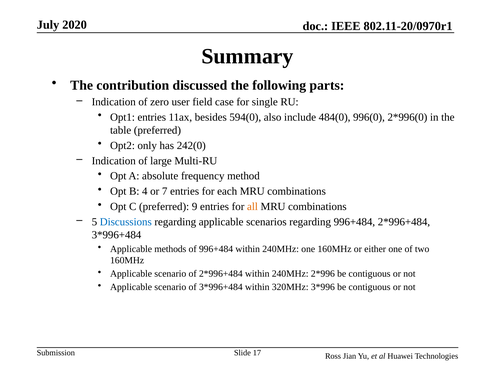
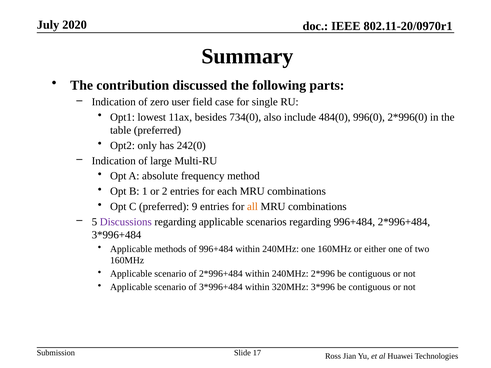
Opt1 entries: entries -> lowest
594(0: 594(0 -> 734(0
4: 4 -> 1
7: 7 -> 2
Discussions colour: blue -> purple
